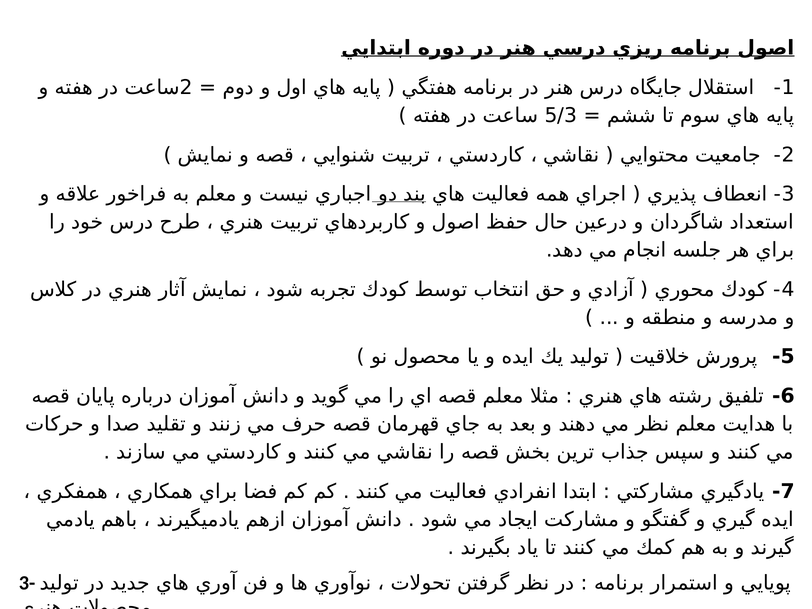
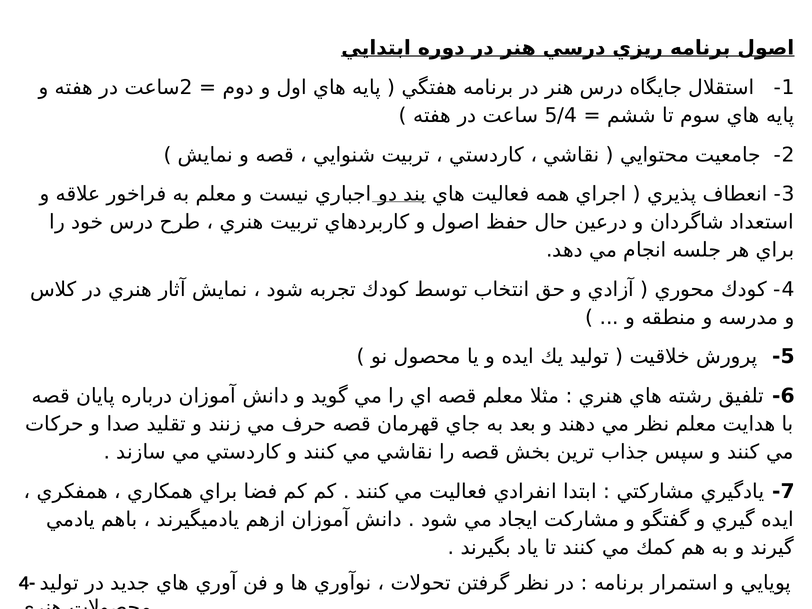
5/3: 5/3 -> 5/4
3-: 3- -> 4-
